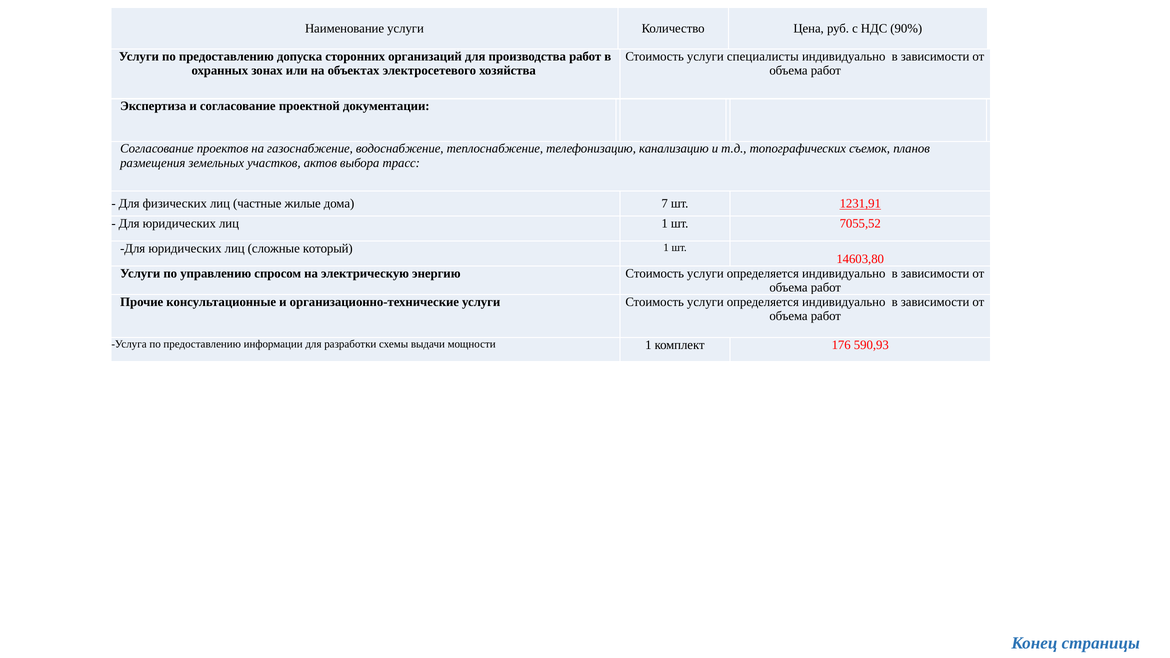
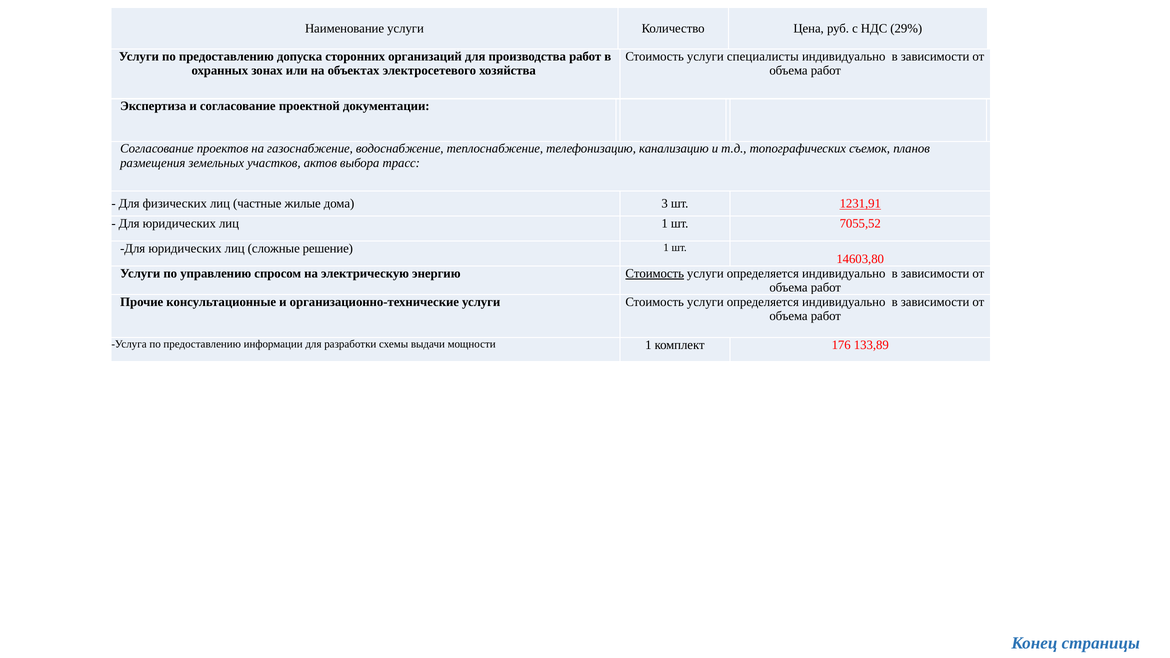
90%: 90% -> 29%
7: 7 -> 3
который: который -> решение
Стоимость at (655, 273) underline: none -> present
590,93: 590,93 -> 133,89
